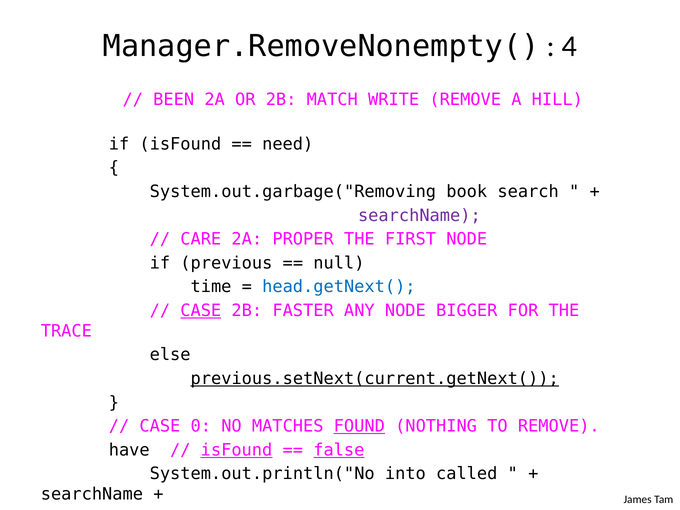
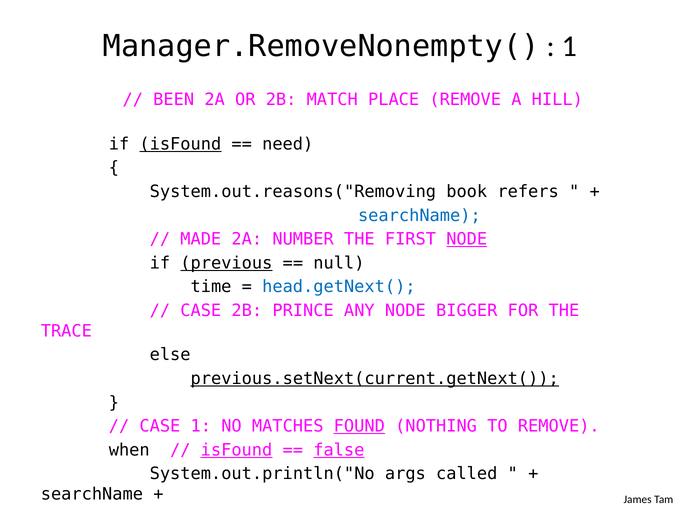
4 at (569, 46): 4 -> 1
WRITE: WRITE -> PLACE
isFound at (180, 144) underline: none -> present
System.out.garbage("Removing: System.out.garbage("Removing -> System.out.reasons("Removing
search: search -> refers
searchName at (419, 215) colour: purple -> blue
CARE: CARE -> MADE
PROPER: PROPER -> NUMBER
NODE at (467, 239) underline: none -> present
previous underline: none -> present
CASE at (201, 311) underline: present -> none
FASTER: FASTER -> PRINCE
CASE 0: 0 -> 1
have: have -> when
into: into -> args
